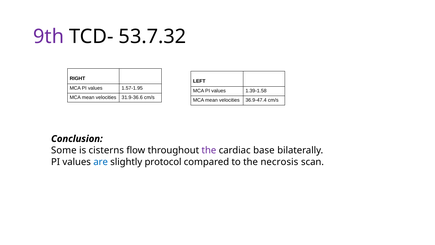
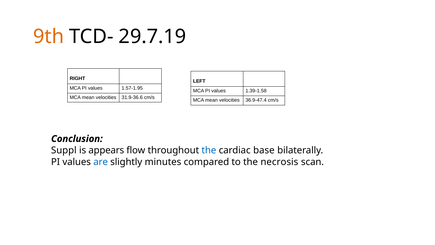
9th colour: purple -> orange
53.7.32: 53.7.32 -> 29.7.19
Some: Some -> Suppl
cisterns: cisterns -> appears
the at (209, 150) colour: purple -> blue
protocol: protocol -> minutes
